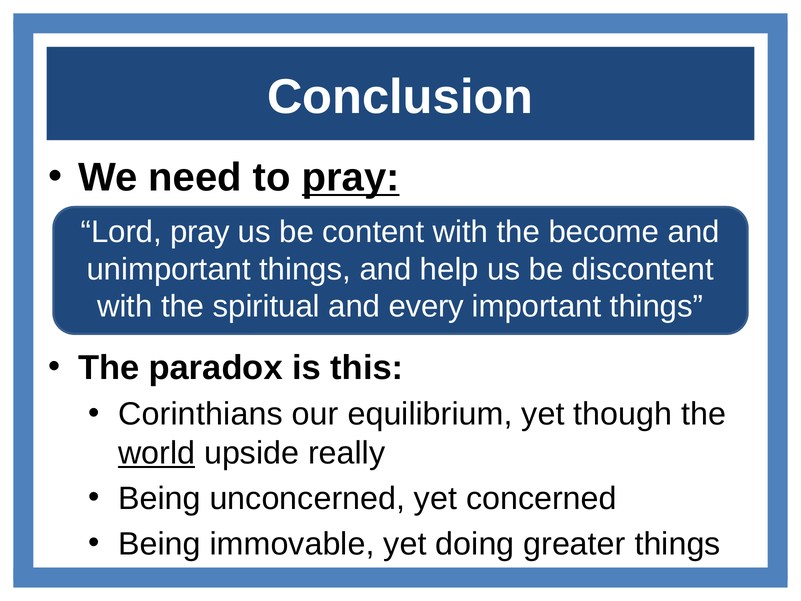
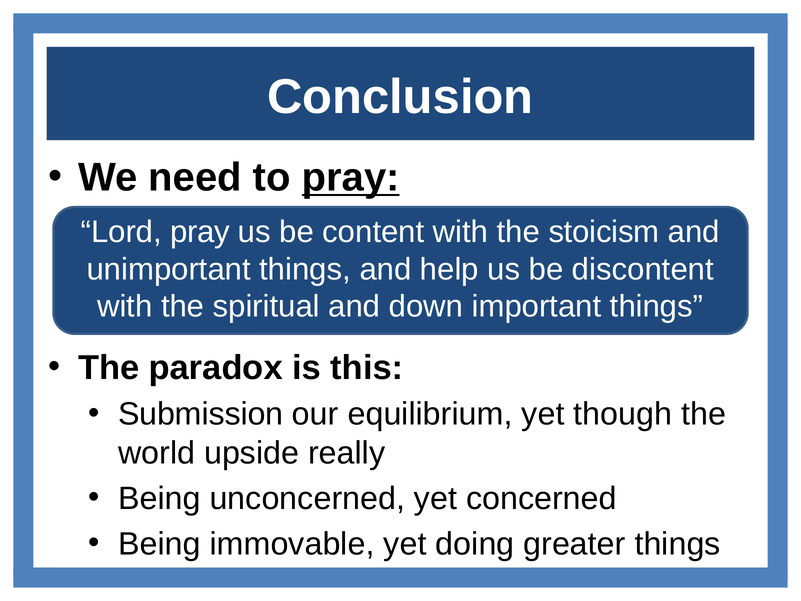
become: become -> stoicism
every: every -> down
Corinthians: Corinthians -> Submission
world underline: present -> none
